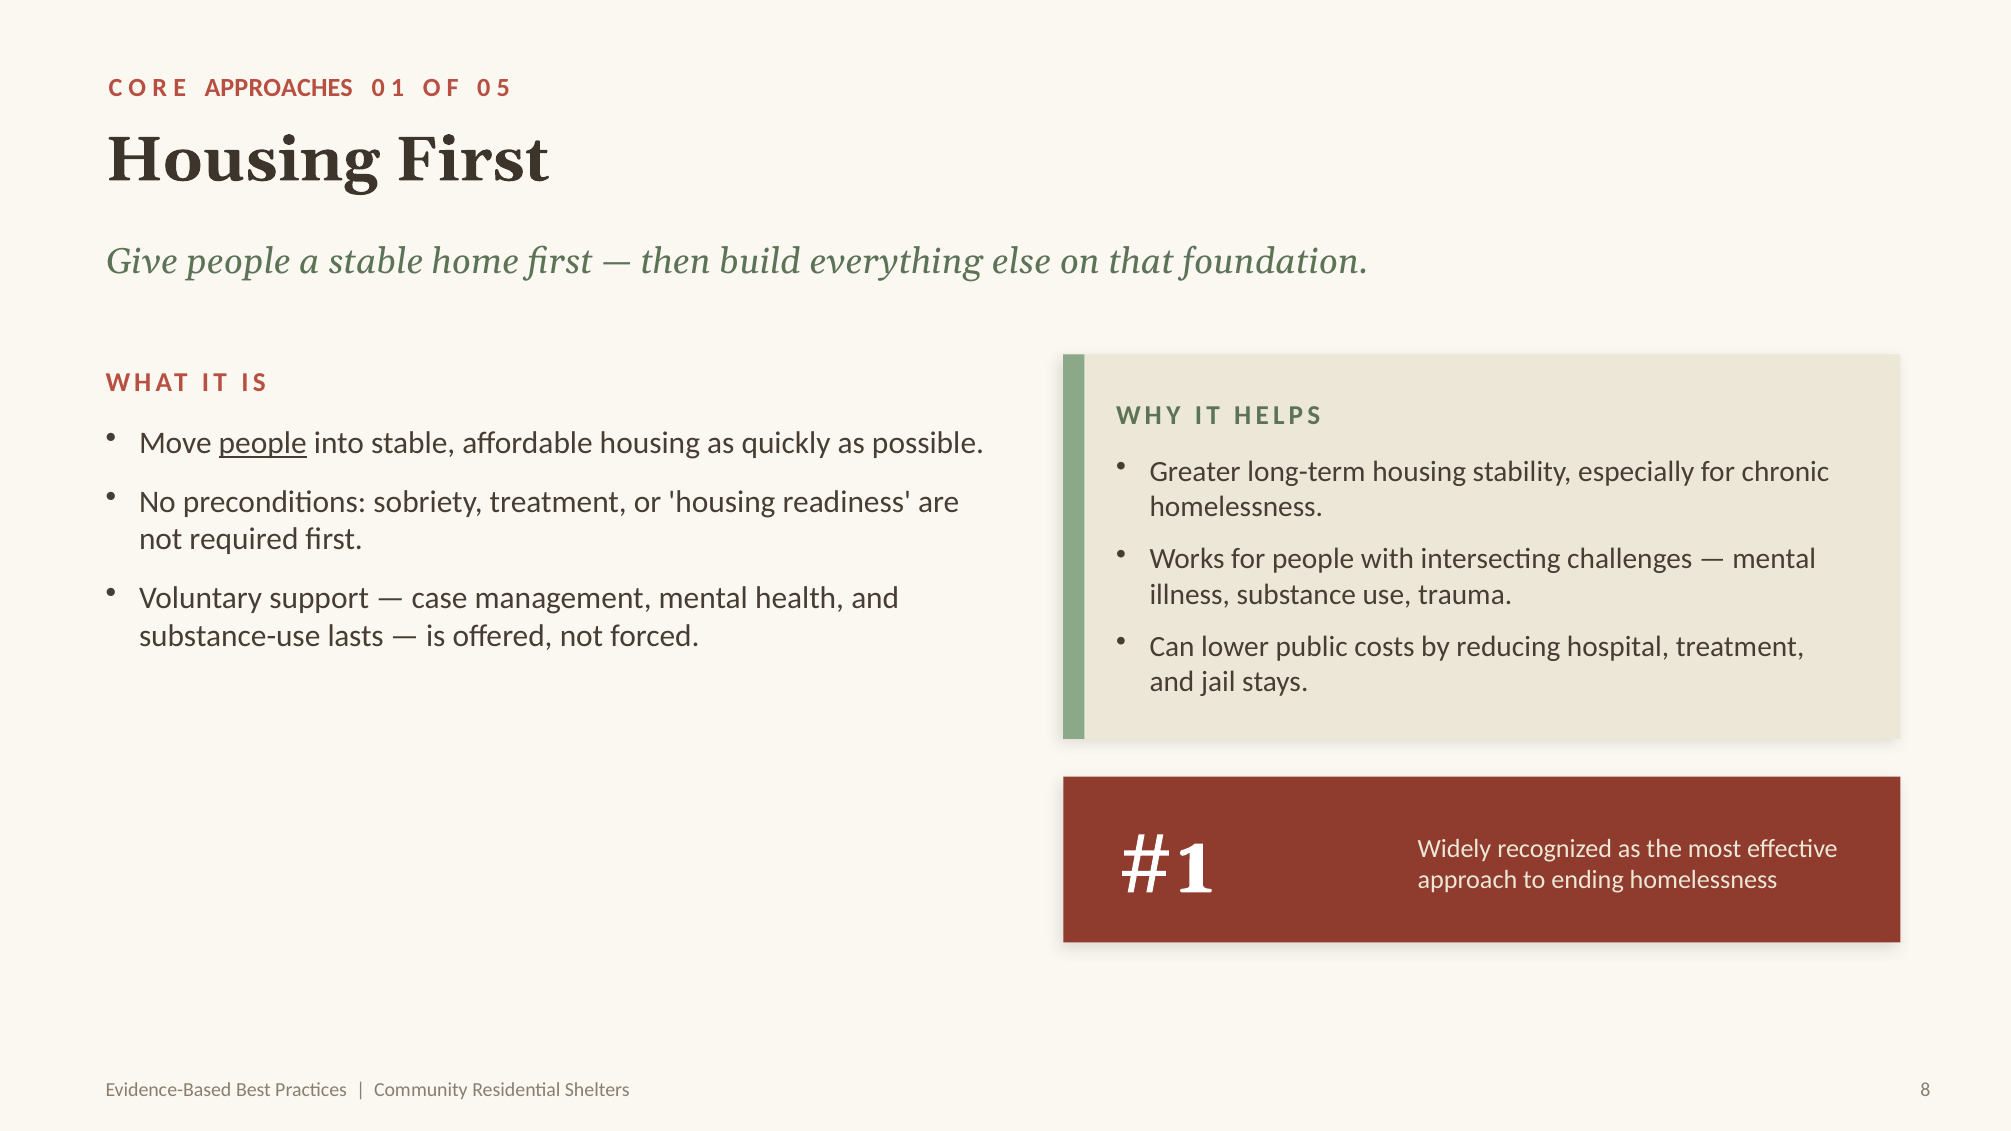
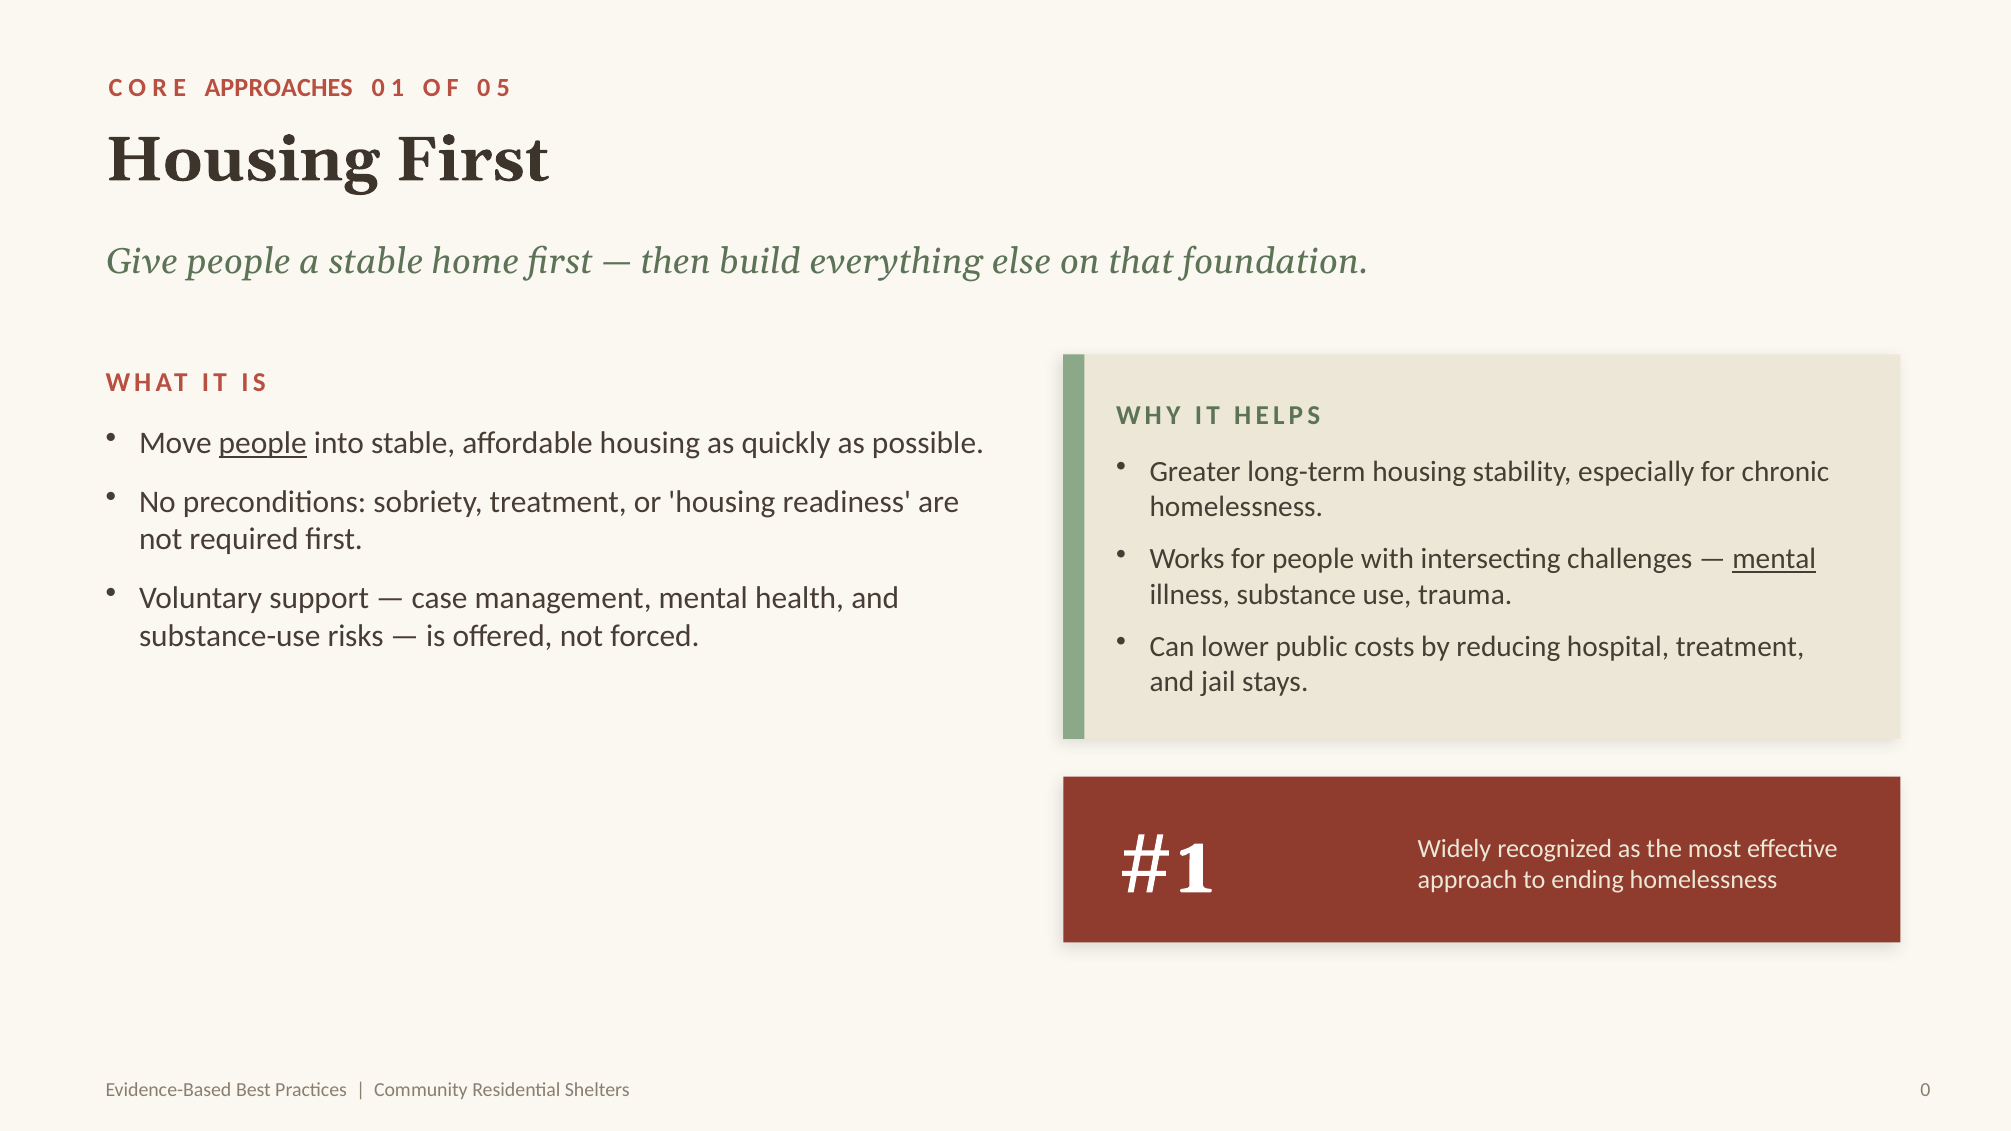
mental at (1774, 559) underline: none -> present
lasts: lasts -> risks
8: 8 -> 0
